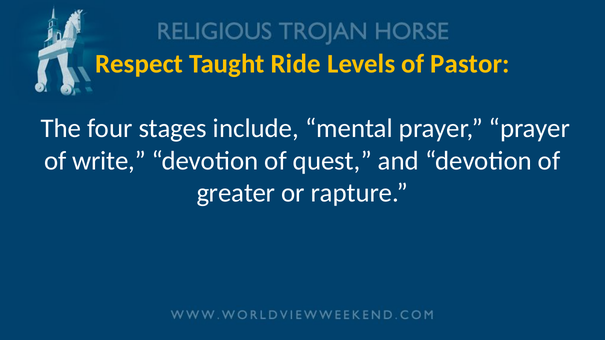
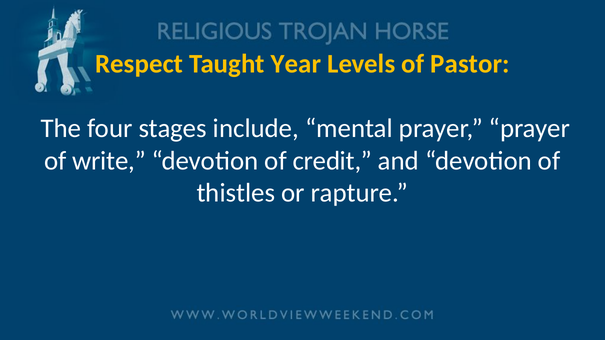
Ride: Ride -> Year
quest: quest -> credit
greater: greater -> thistles
